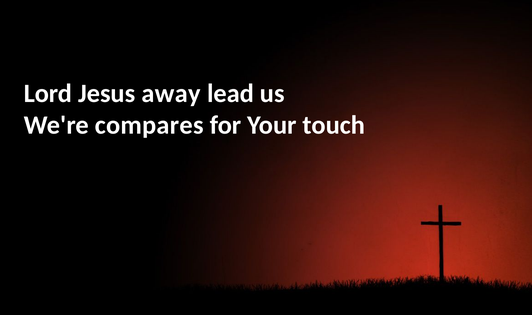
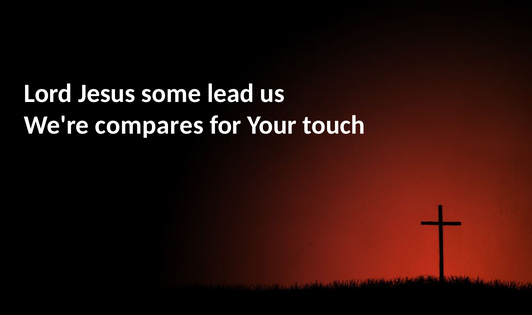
away: away -> some
